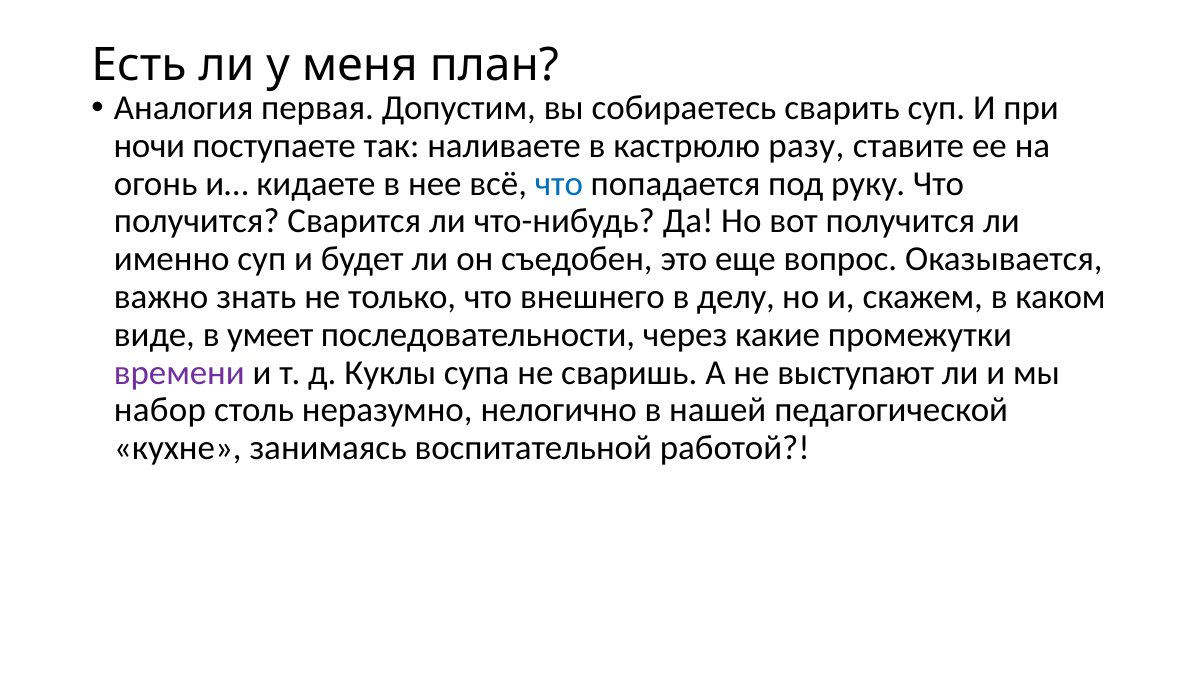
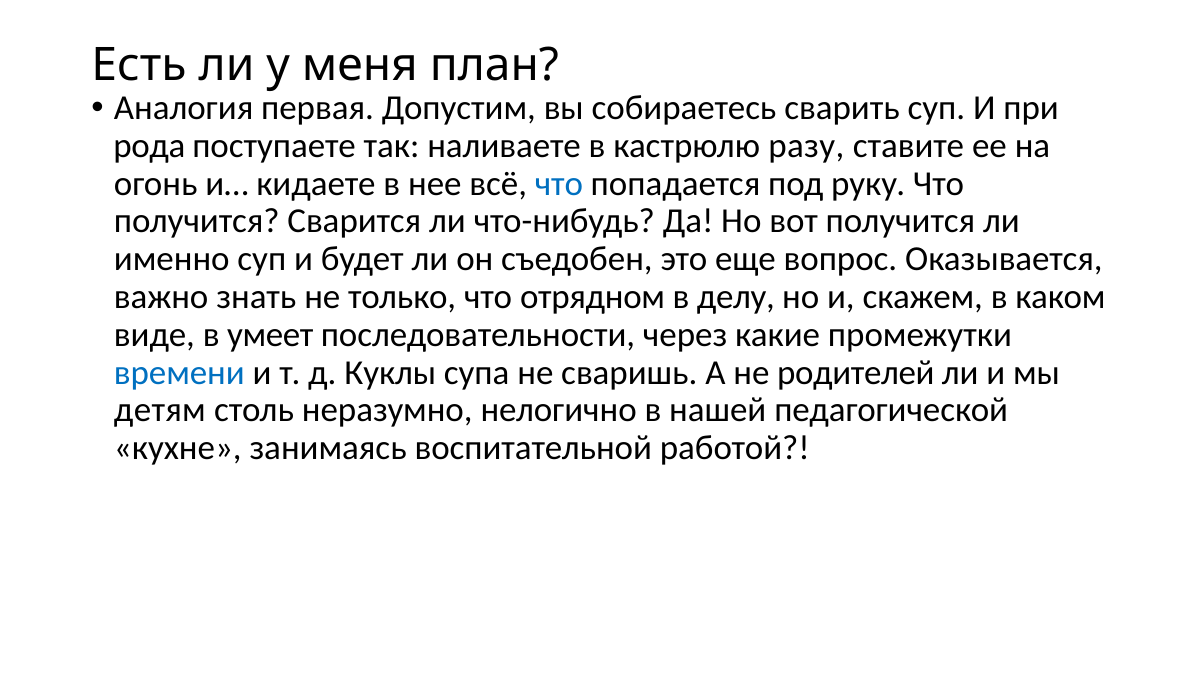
ночи: ночи -> рода
внешнего: внешнего -> отрядном
времени colour: purple -> blue
выступают: выступают -> родителей
набор: набор -> детям
